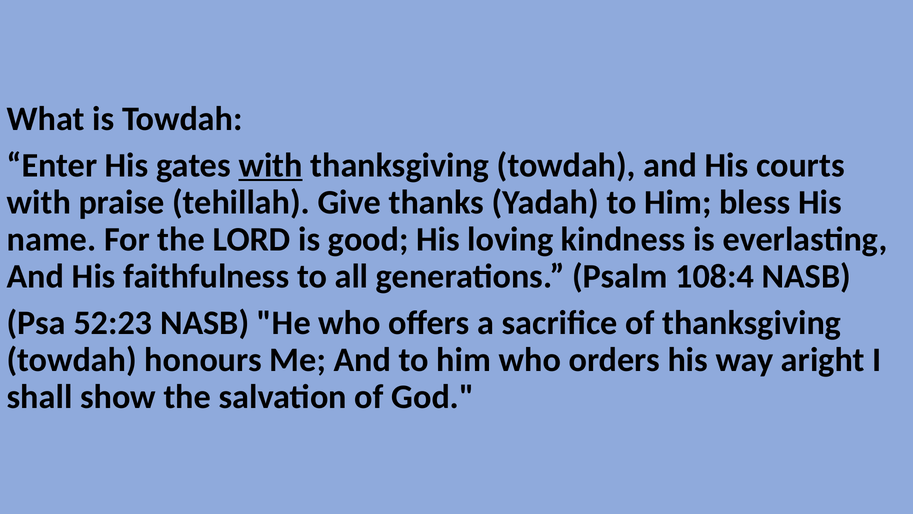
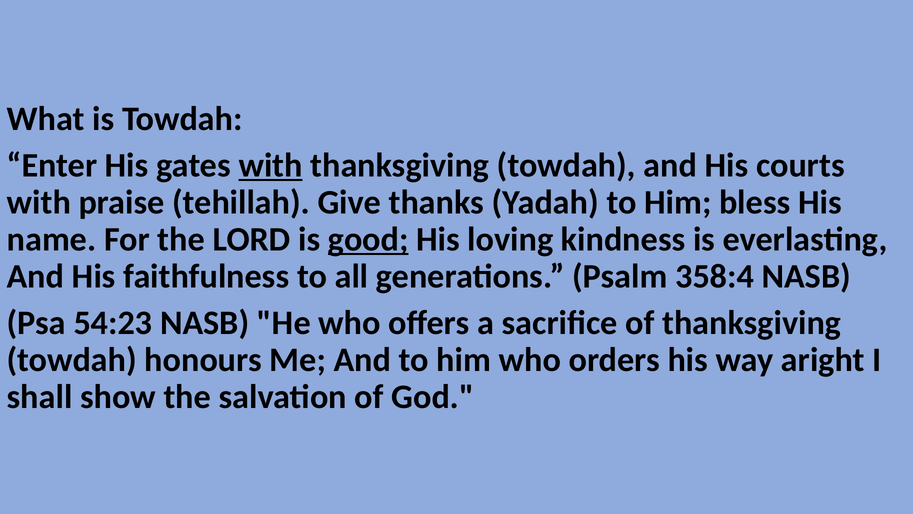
good underline: none -> present
108:4: 108:4 -> 358:4
52:23: 52:23 -> 54:23
